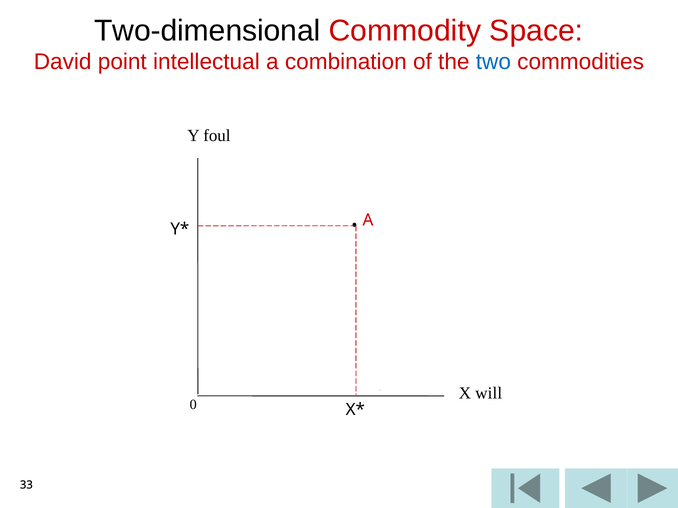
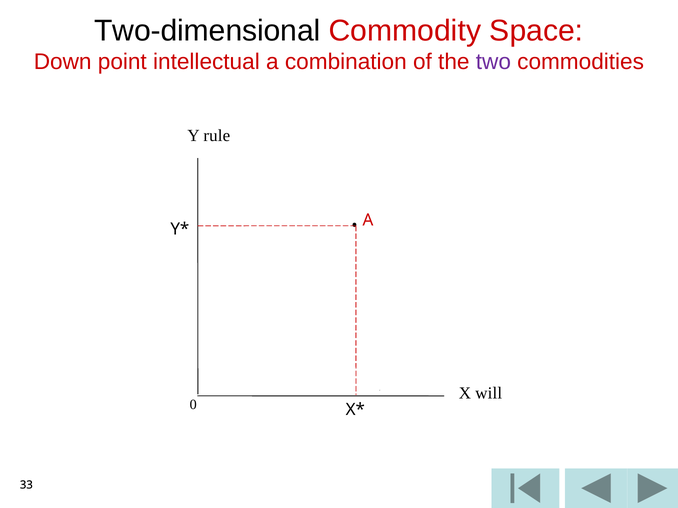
David: David -> Down
two colour: blue -> purple
foul: foul -> rule
